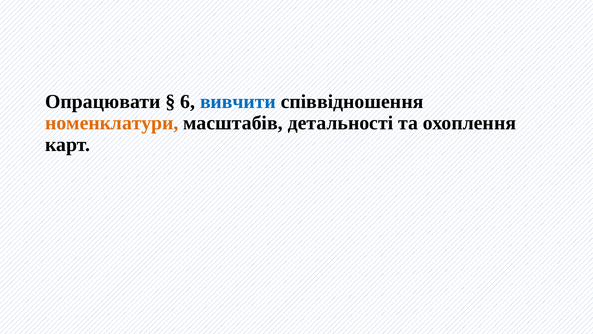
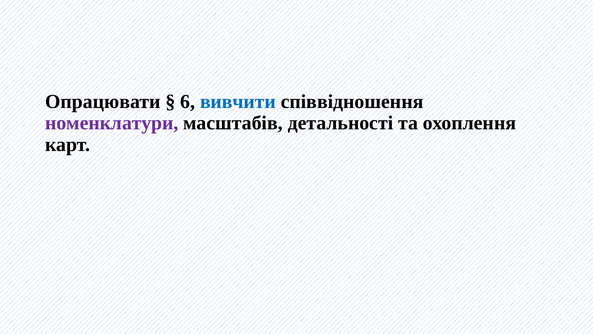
номенклатури colour: orange -> purple
